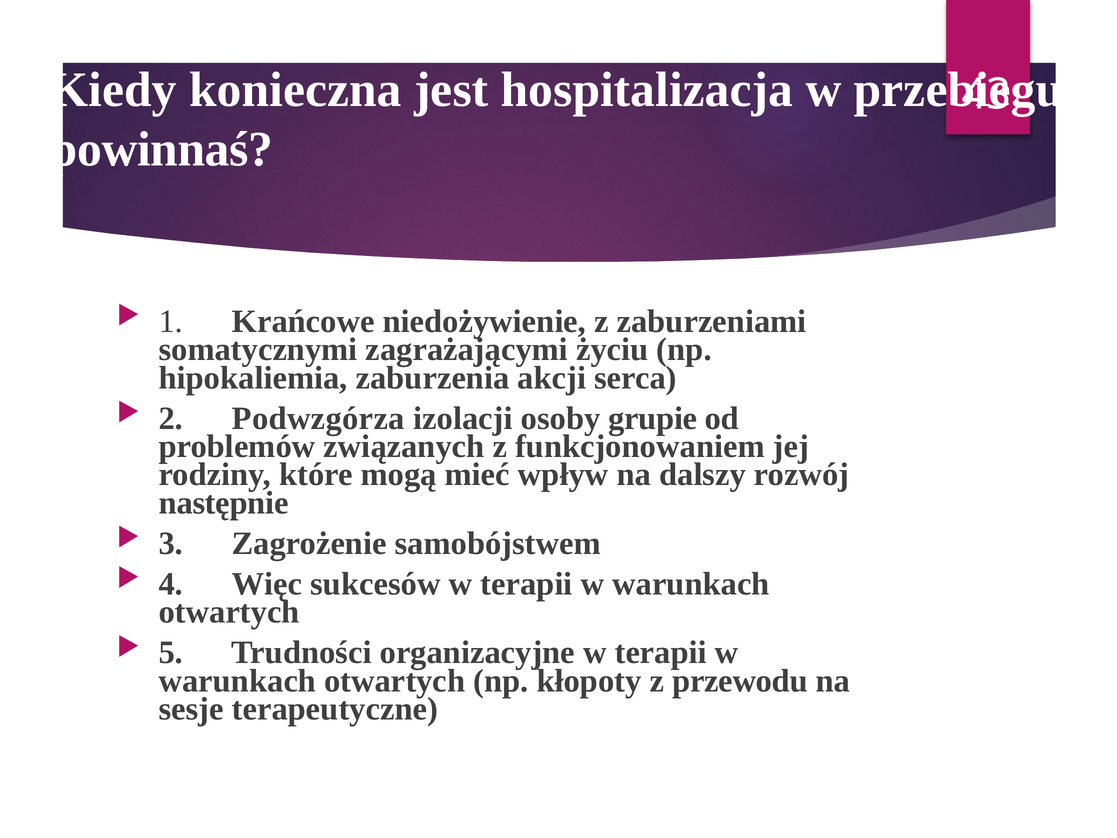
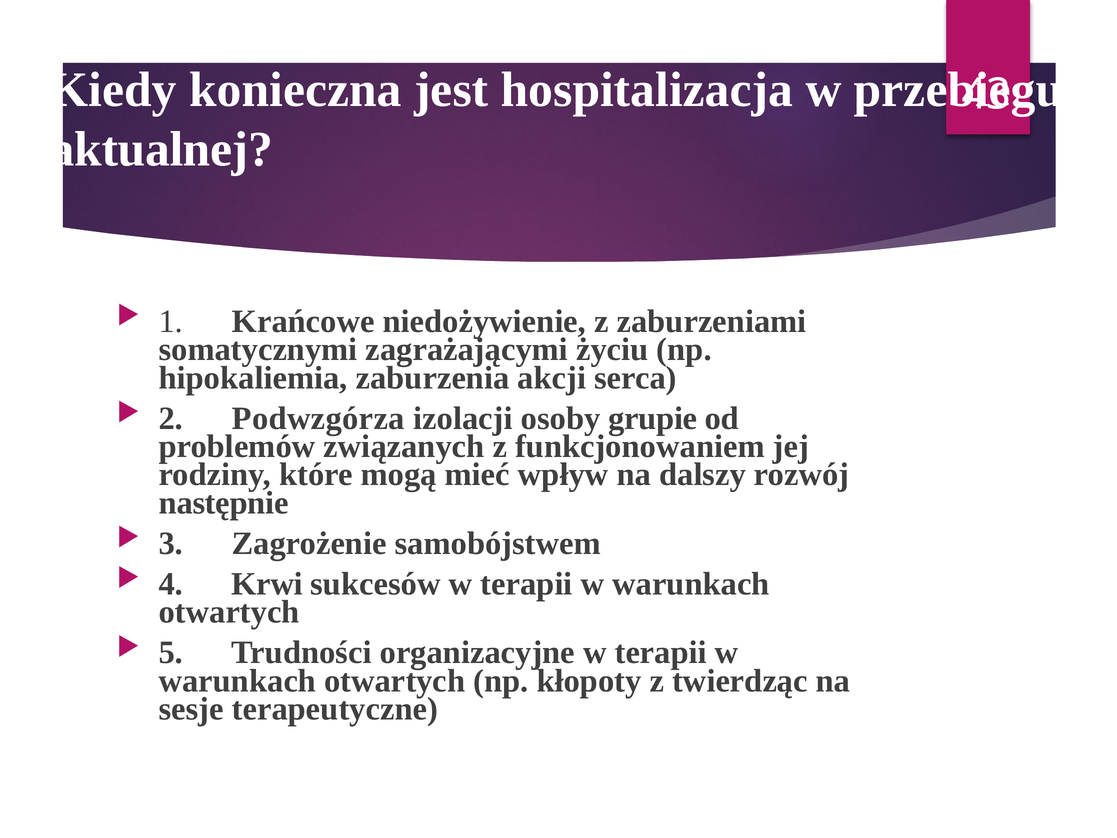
powinnaś: powinnaś -> aktualnej
Więc: Więc -> Krwi
przewodu: przewodu -> twierdząc
